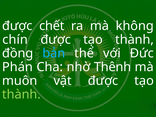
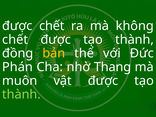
chín at (15, 40): chín -> chết
bản colour: light blue -> yellow
Thênh: Thênh -> Thang
